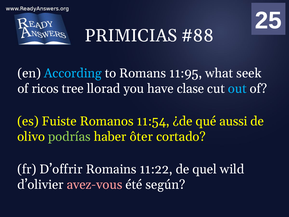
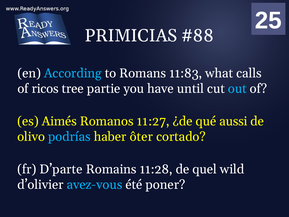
11:95: 11:95 -> 11:83
seek: seek -> calls
llorad: llorad -> partie
clase: clase -> until
Fuiste: Fuiste -> Aimés
11:54: 11:54 -> 11:27
podrías colour: light green -> light blue
D’offrir: D’offrir -> D’parte
11:22: 11:22 -> 11:28
avez-vous colour: pink -> light blue
según: según -> poner
